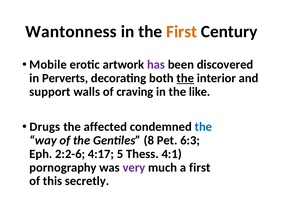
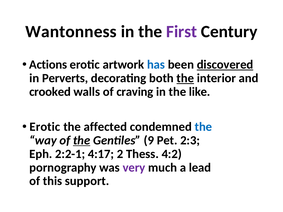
First at (182, 32) colour: orange -> purple
Mobile: Mobile -> Actions
has colour: purple -> blue
discovered underline: none -> present
support: support -> crooked
Drugs at (45, 127): Drugs -> Erotic
the at (82, 140) underline: none -> present
8: 8 -> 9
6:3: 6:3 -> 2:3
2:2-6: 2:2-6 -> 2:2-1
5: 5 -> 2
4:1: 4:1 -> 4:2
a first: first -> lead
secretly: secretly -> support
